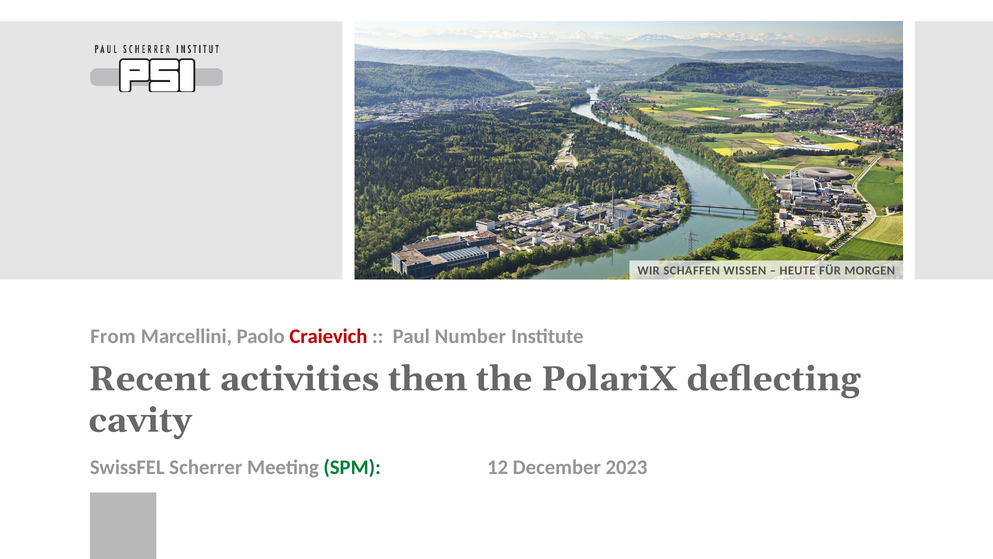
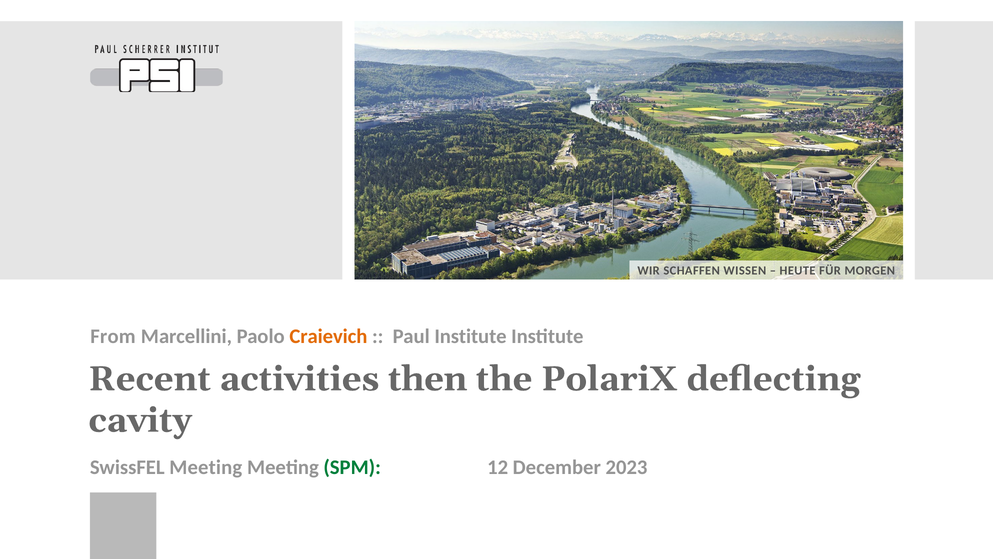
Craievich colour: red -> orange
Paul Number: Number -> Institute
SwissFEL Scherrer: Scherrer -> Meeting
